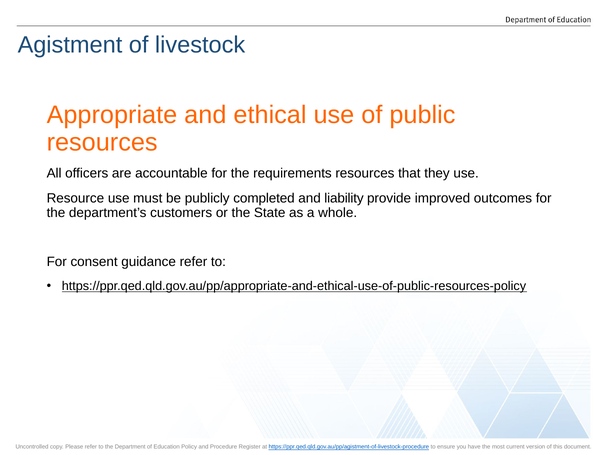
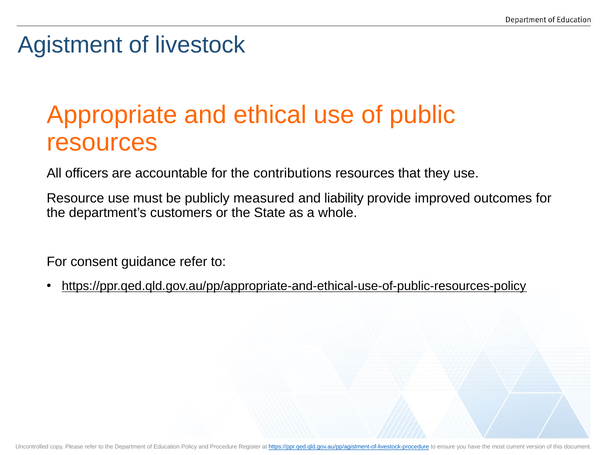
requirements: requirements -> contributions
completed: completed -> measured
